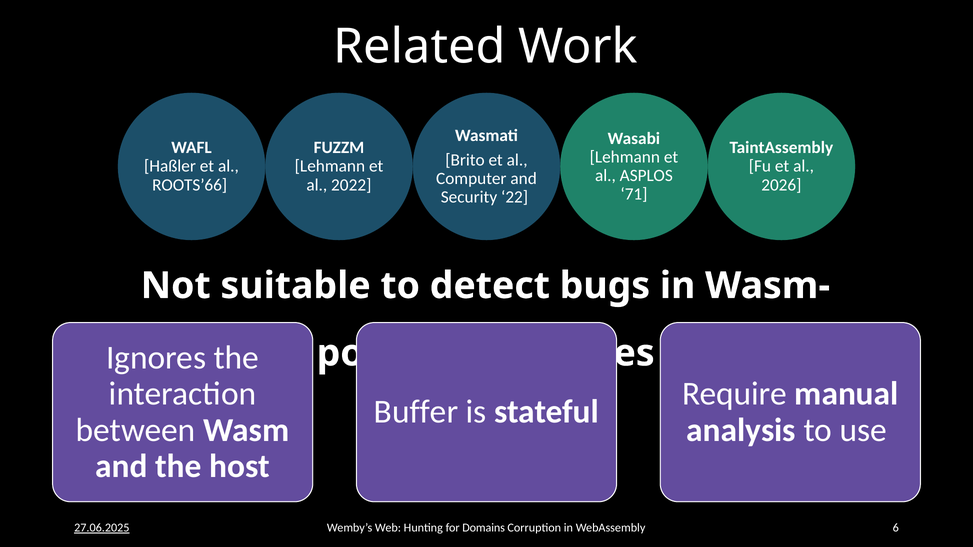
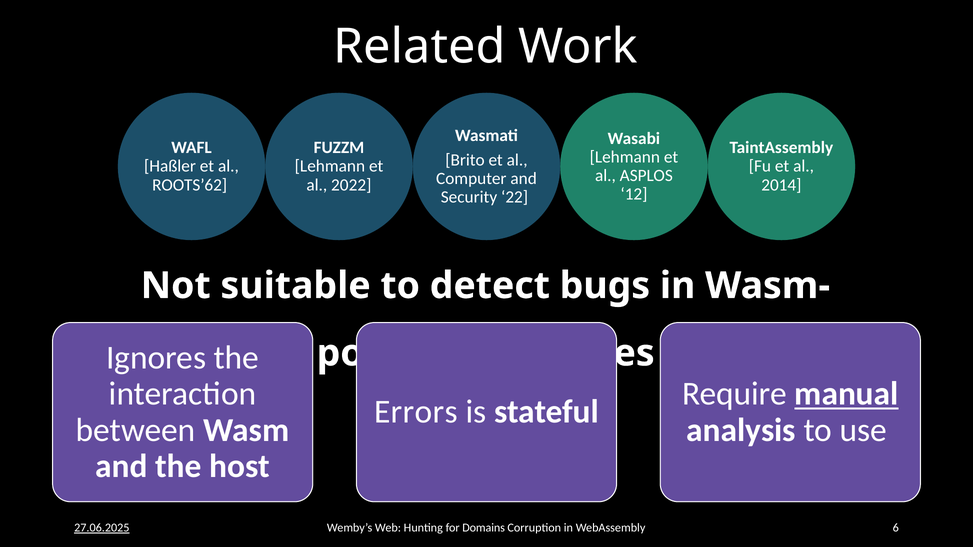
ROOTS’66: ROOTS’66 -> ROOTS’62
2026: 2026 -> 2014
71: 71 -> 12
manual underline: none -> present
Buffer: Buffer -> Errors
